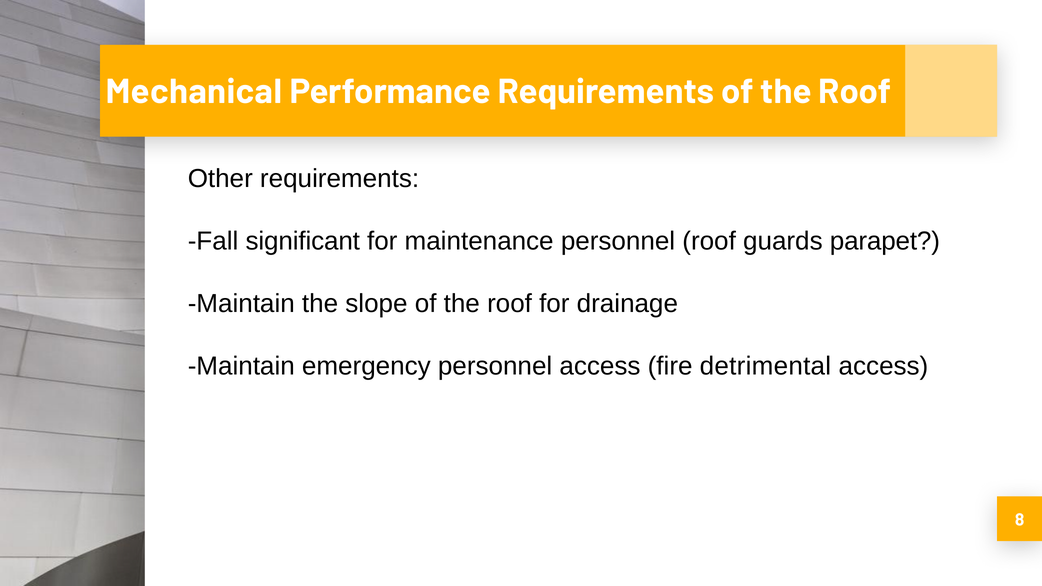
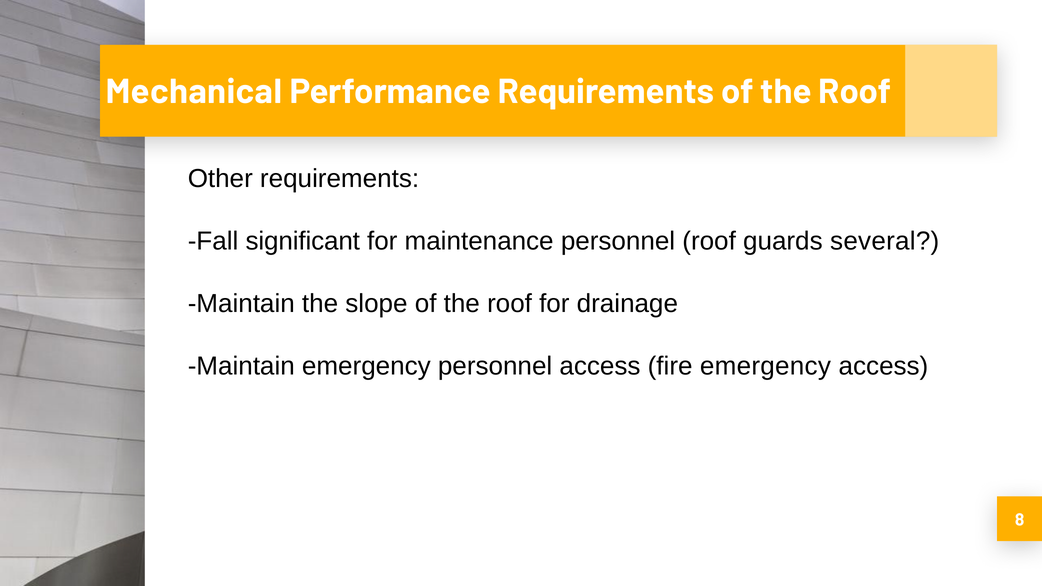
parapet: parapet -> several
fire detrimental: detrimental -> emergency
